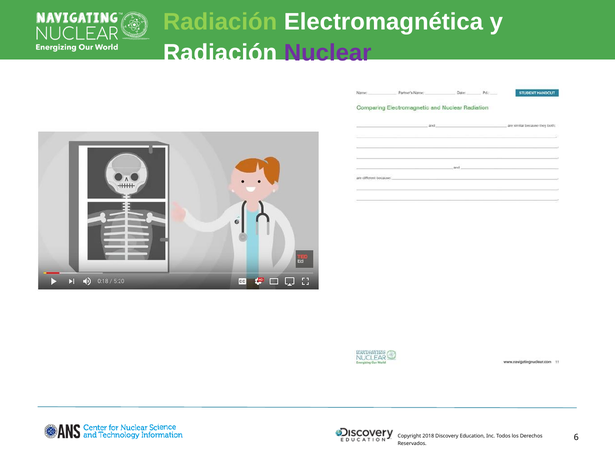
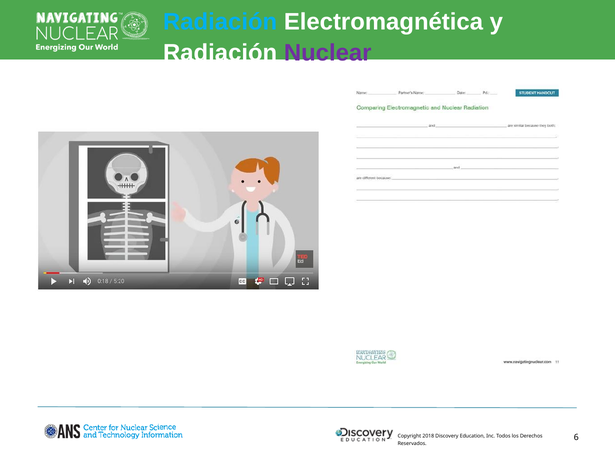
Radiación at (220, 22) colour: light green -> light blue
